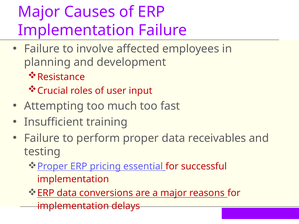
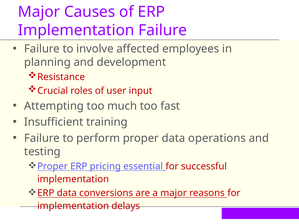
receivables: receivables -> operations
